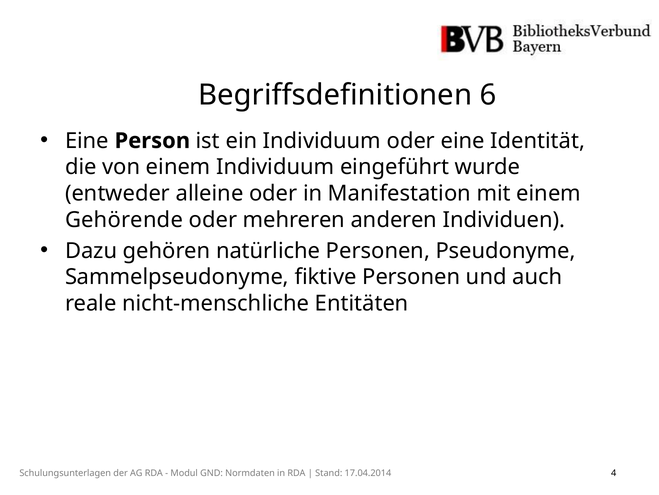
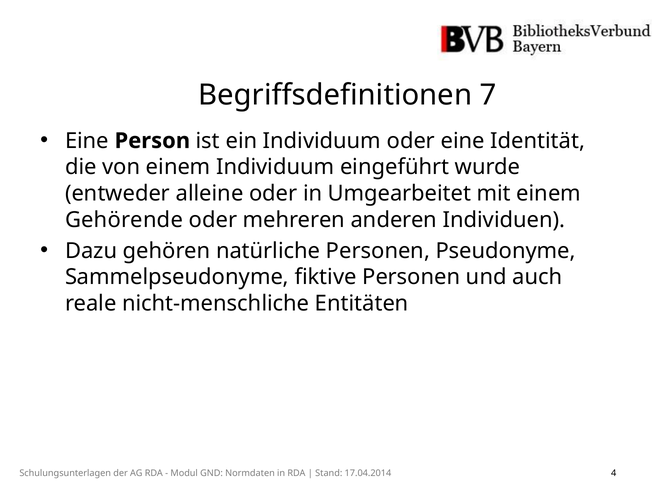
6: 6 -> 7
Manifestation: Manifestation -> Umgearbeitet
